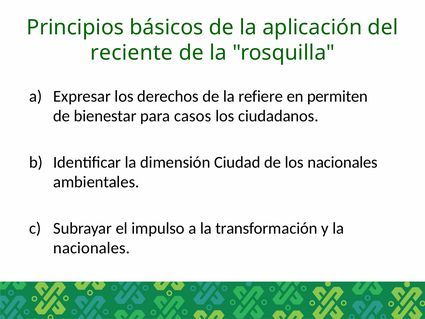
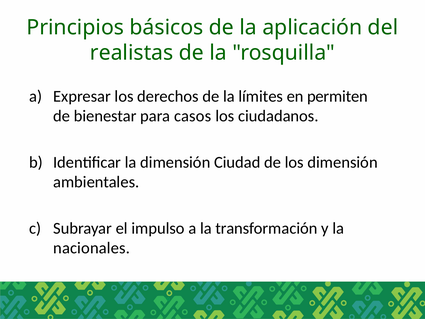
reciente: reciente -> realistas
refiere: refiere -> límites
los nacionales: nacionales -> dimensión
